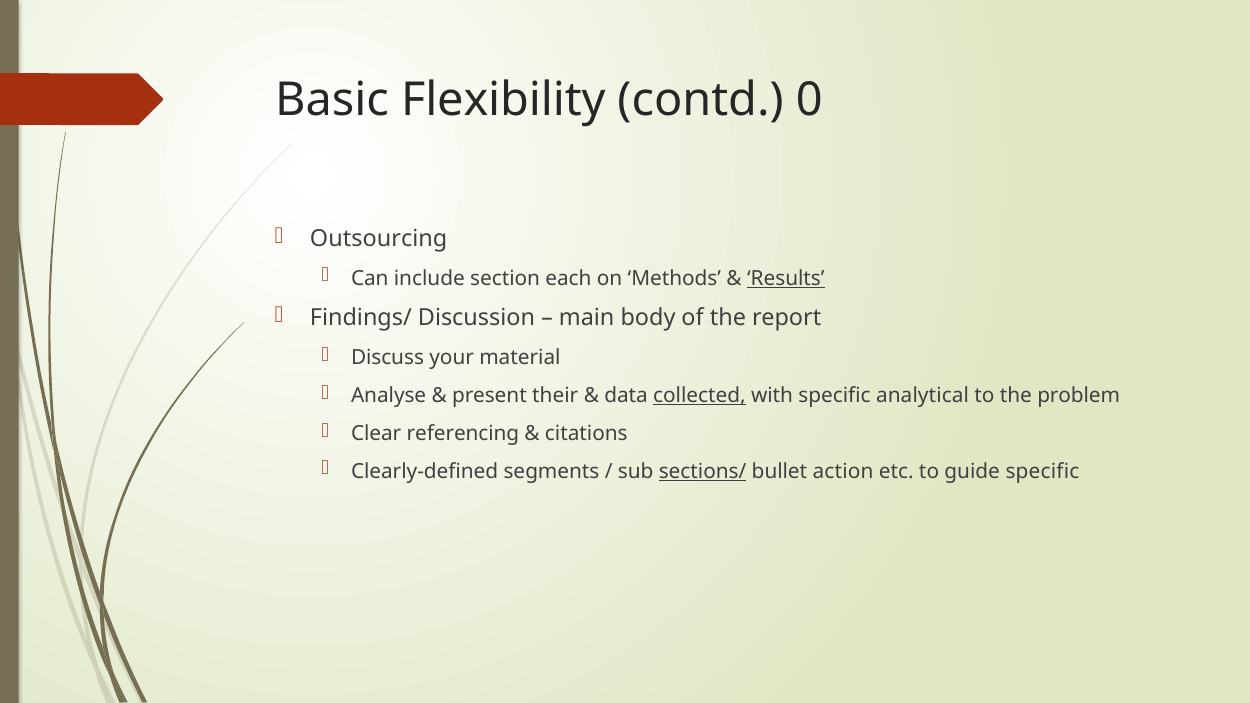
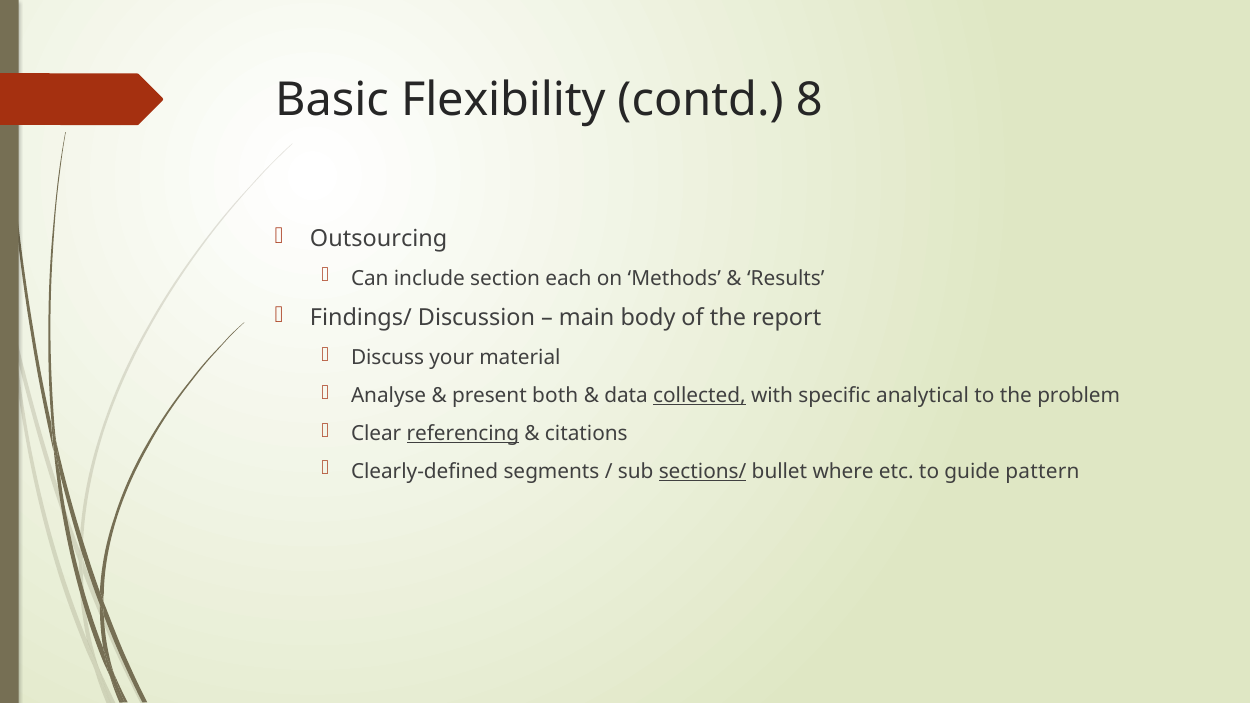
0: 0 -> 8
Results underline: present -> none
their: their -> both
referencing underline: none -> present
action: action -> where
guide specific: specific -> pattern
